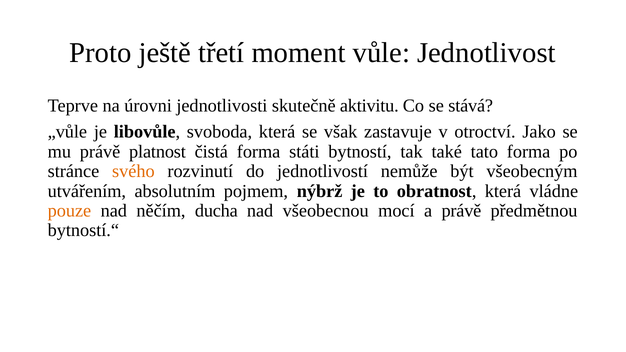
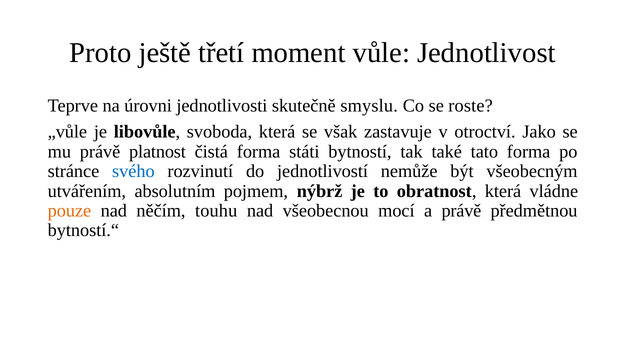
aktivitu: aktivitu -> smyslu
stává: stává -> roste
svého colour: orange -> blue
ducha: ducha -> touhu
